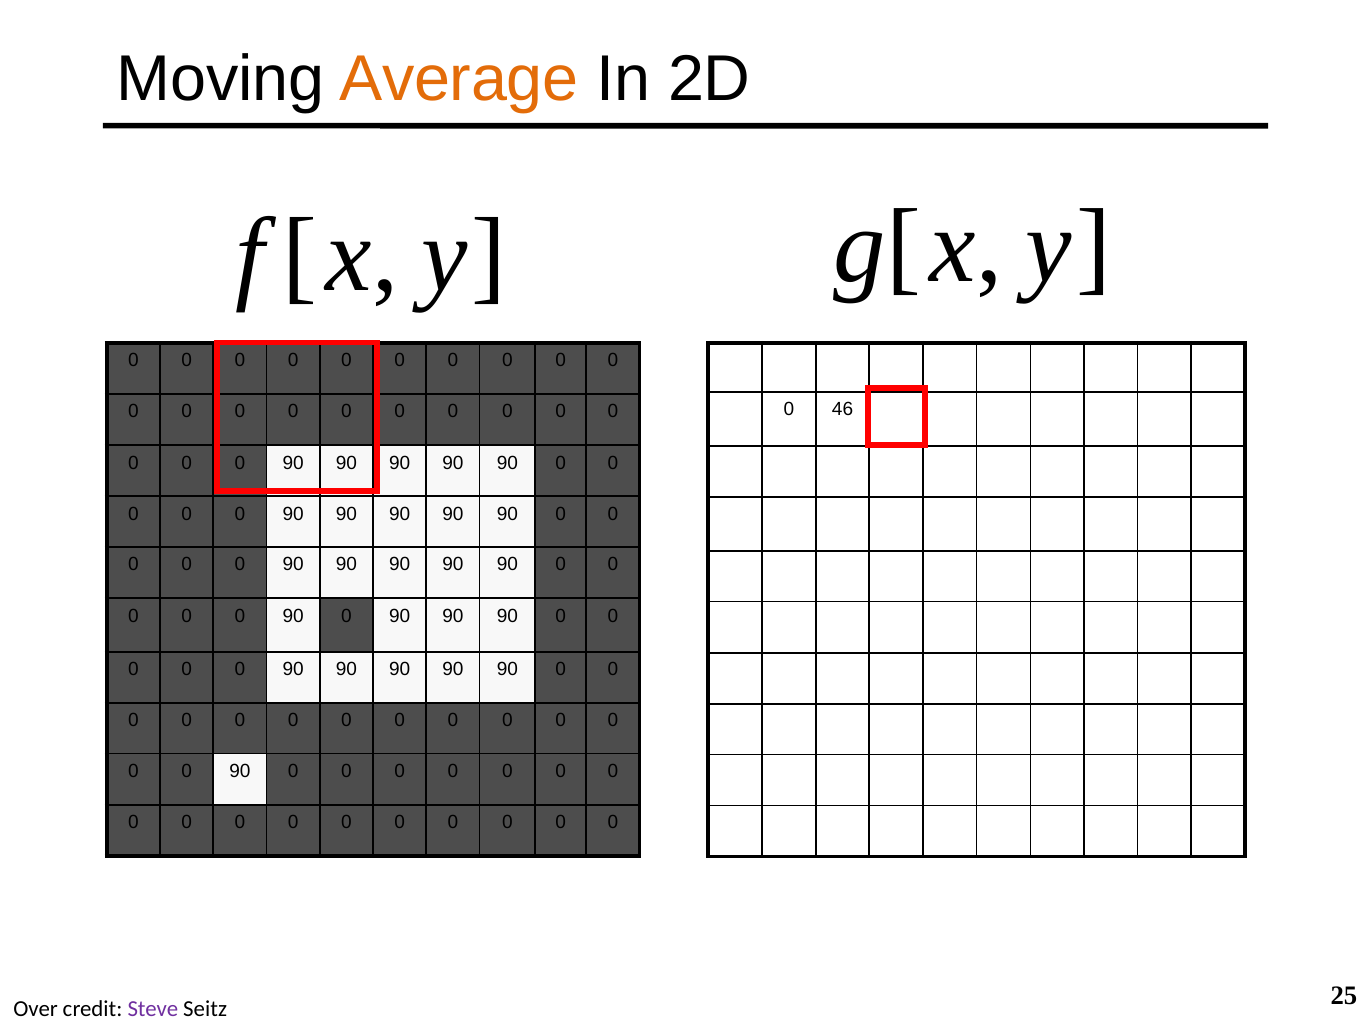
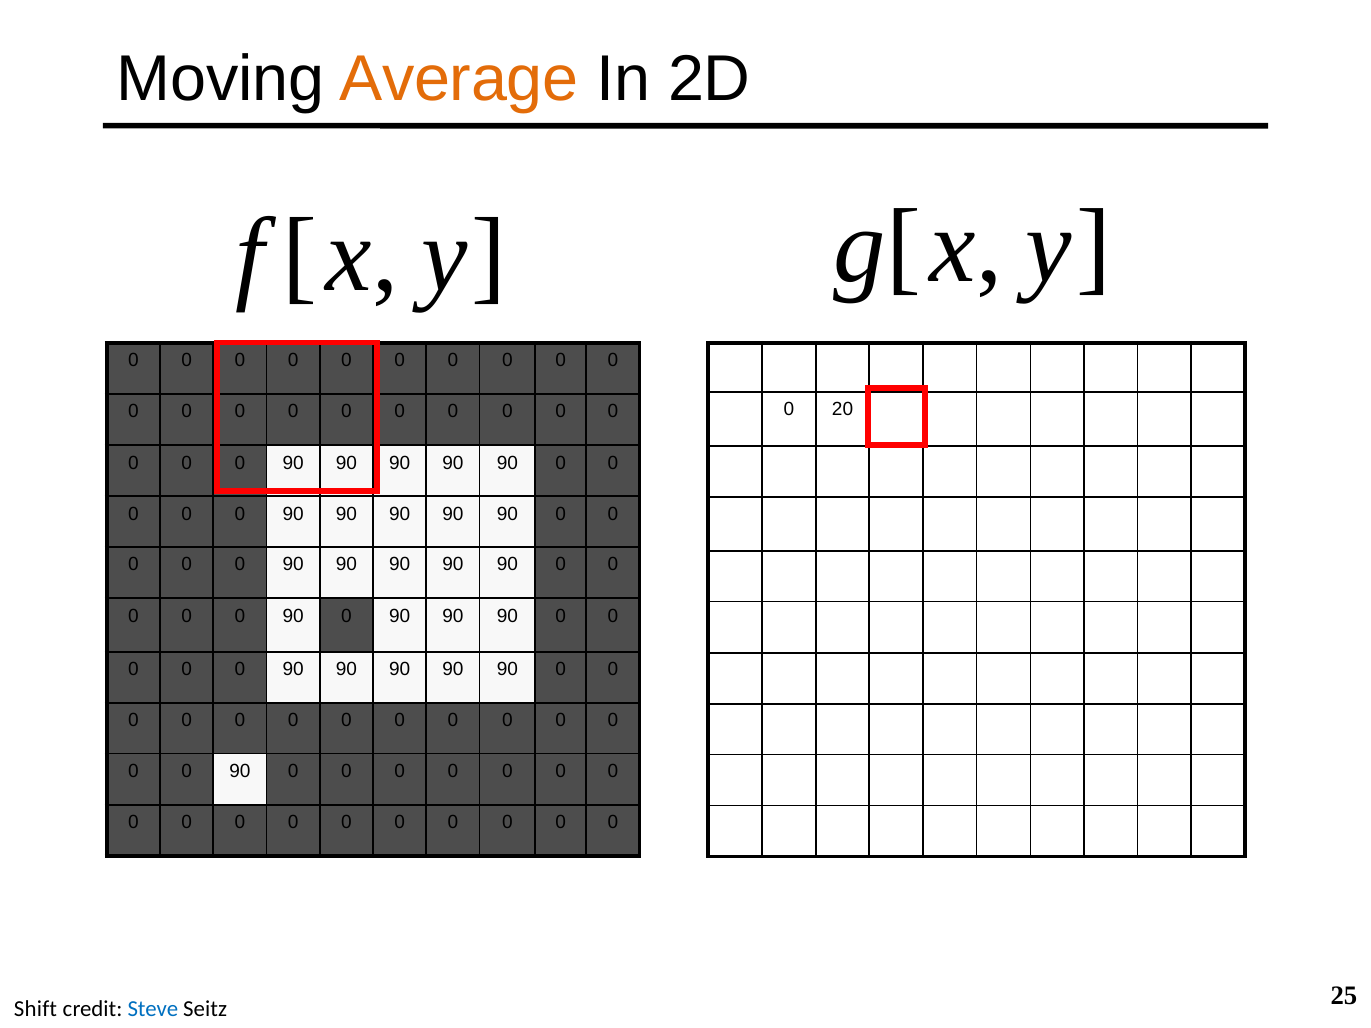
46: 46 -> 20
Over: Over -> Shift
Steve colour: purple -> blue
